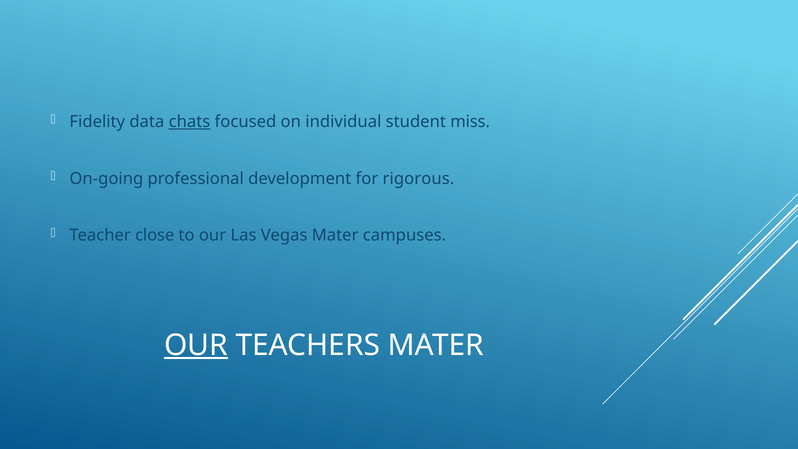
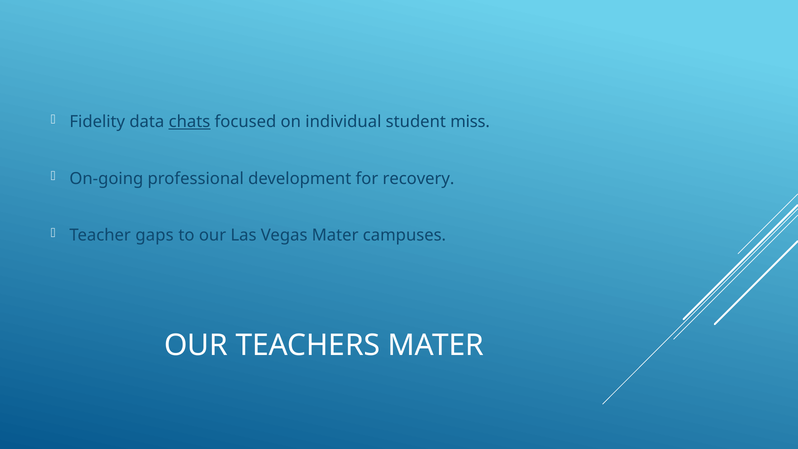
rigorous: rigorous -> recovery
close: close -> gaps
OUR at (196, 345) underline: present -> none
